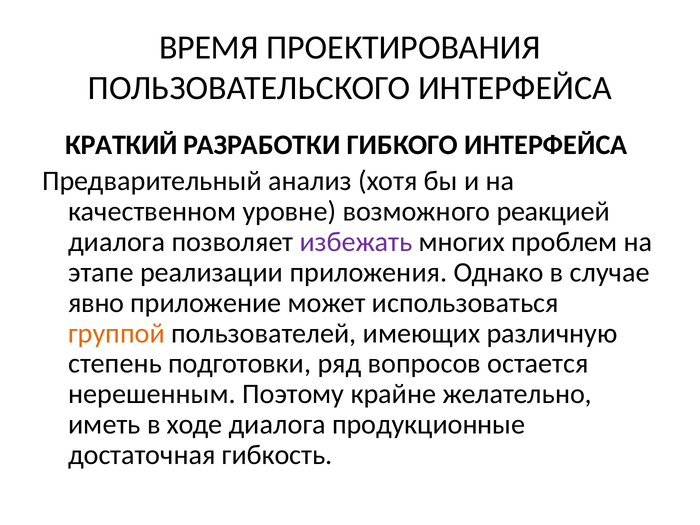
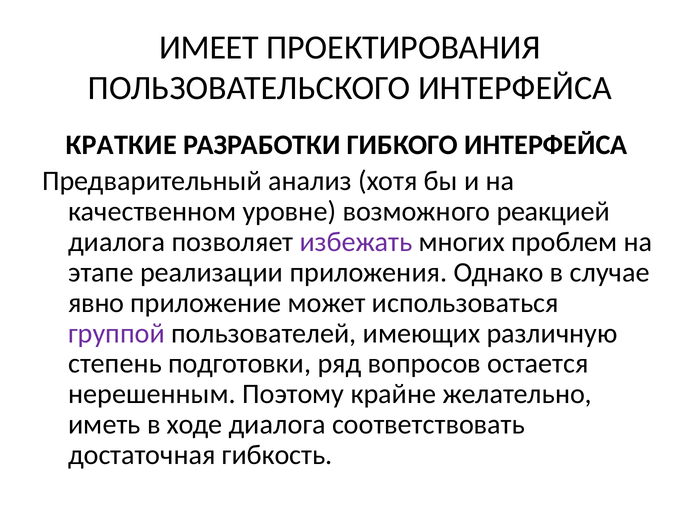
ВРЕМЯ: ВРЕМЯ -> ИМЕЕТ
КРАТКИЙ: КРАТКИЙ -> КРАТКИЕ
группой colour: orange -> purple
продукционные: продукционные -> соответствовать
